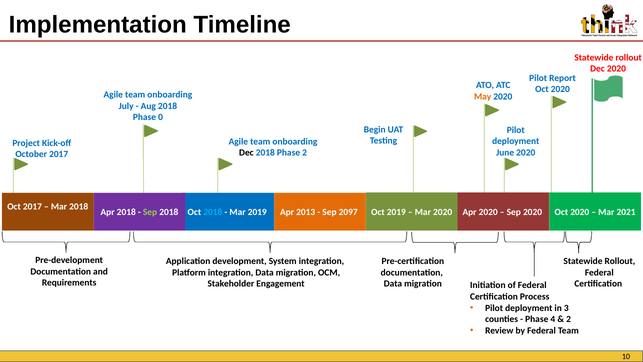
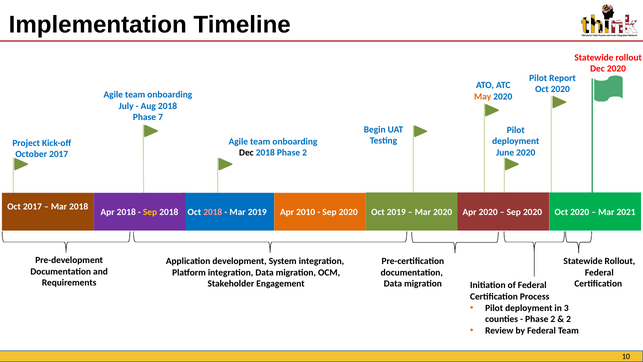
0: 0 -> 7
Sep at (150, 212) colour: light green -> yellow
2018 at (213, 212) colour: light blue -> pink
2013: 2013 -> 2010
2097 at (348, 212): 2097 -> 2020
4 at (553, 319): 4 -> 2
